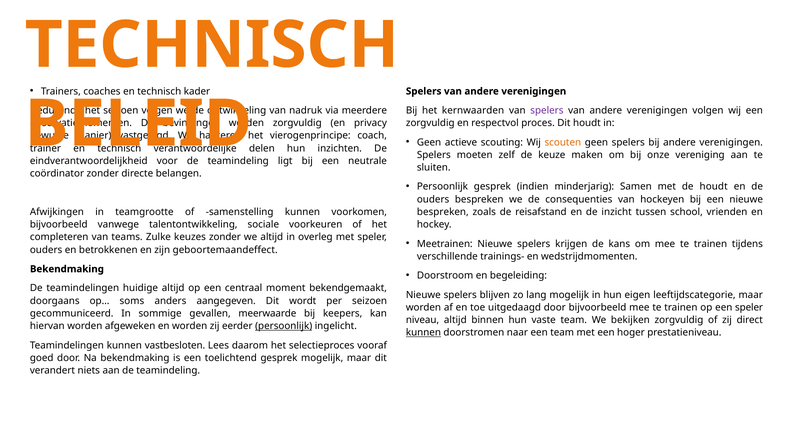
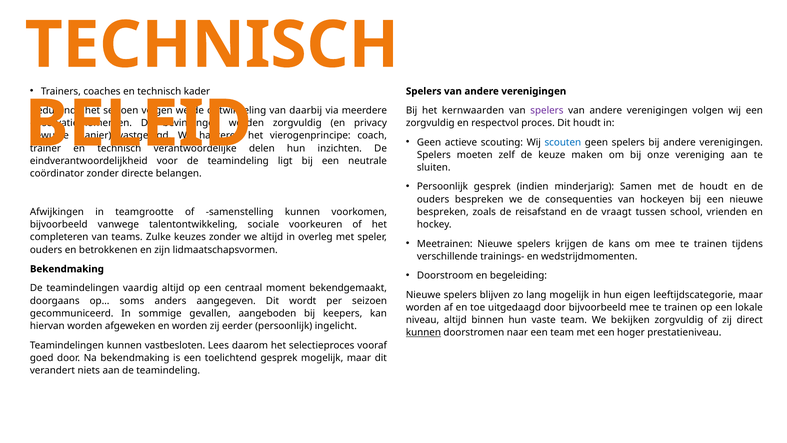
nadruk: nadruk -> daarbij
scouten colour: orange -> blue
inzicht: inzicht -> vraagt
geboortemaandeffect: geboortemaandeffect -> lidmaatschapsvormen
huidige: huidige -> vaardig
een speler: speler -> lokale
meerwaarde: meerwaarde -> aangeboden
persoonlijk at (284, 326) underline: present -> none
